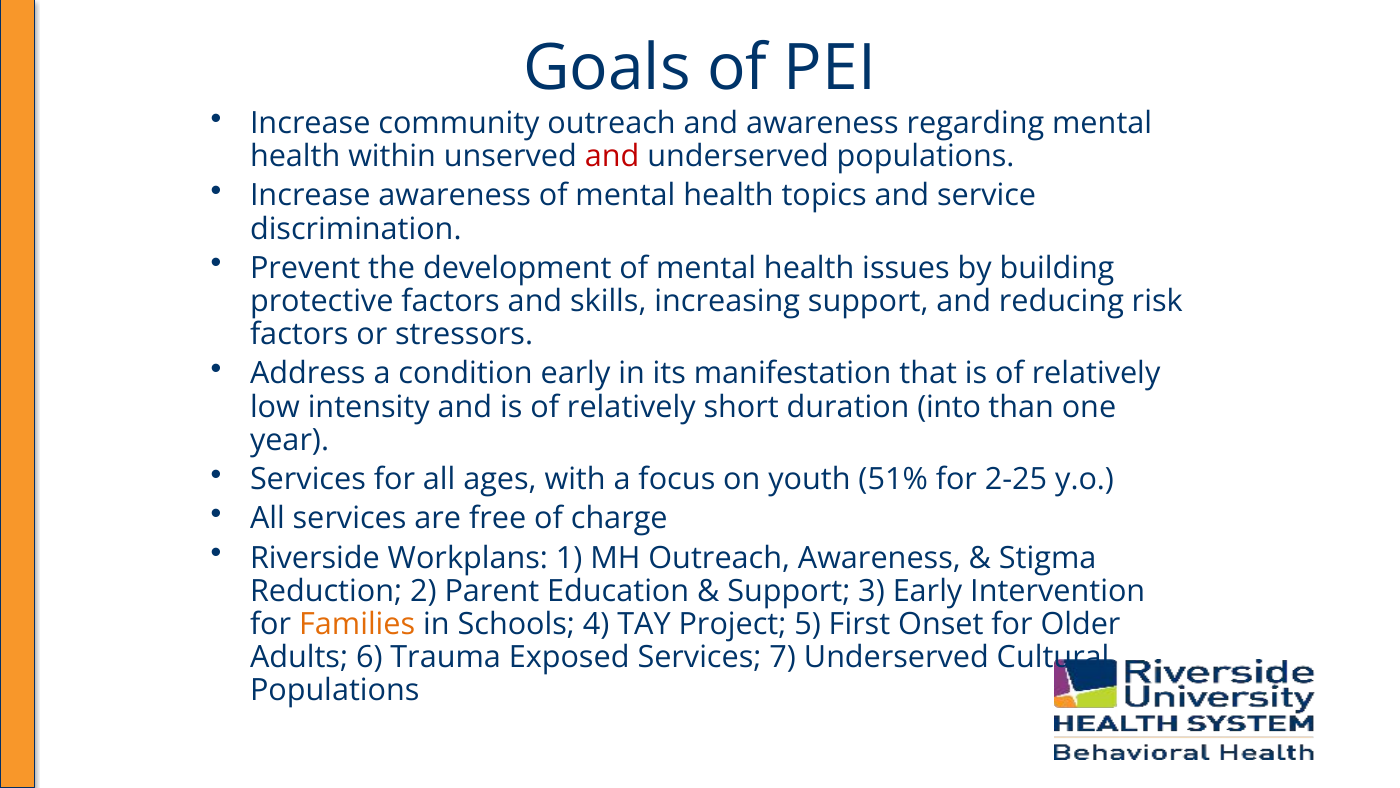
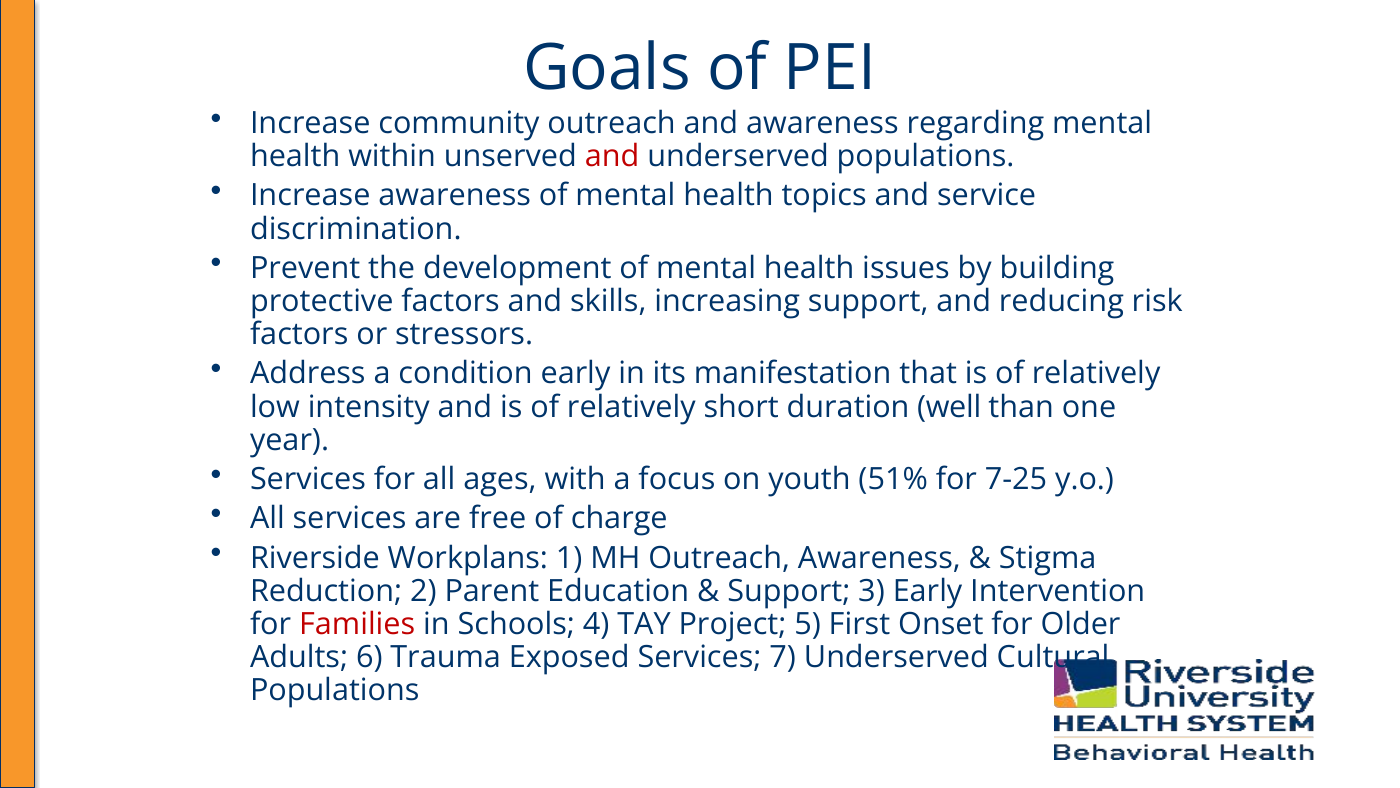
into: into -> well
2-25: 2-25 -> 7-25
Families colour: orange -> red
